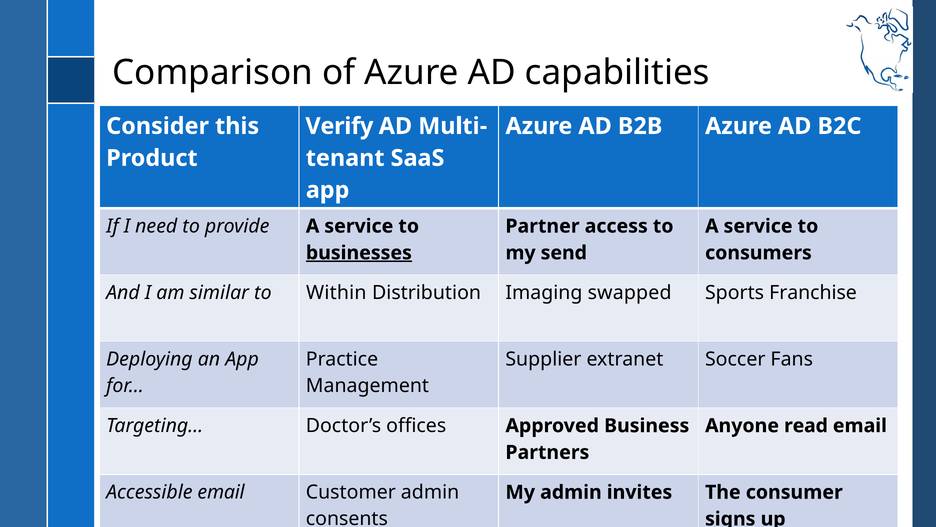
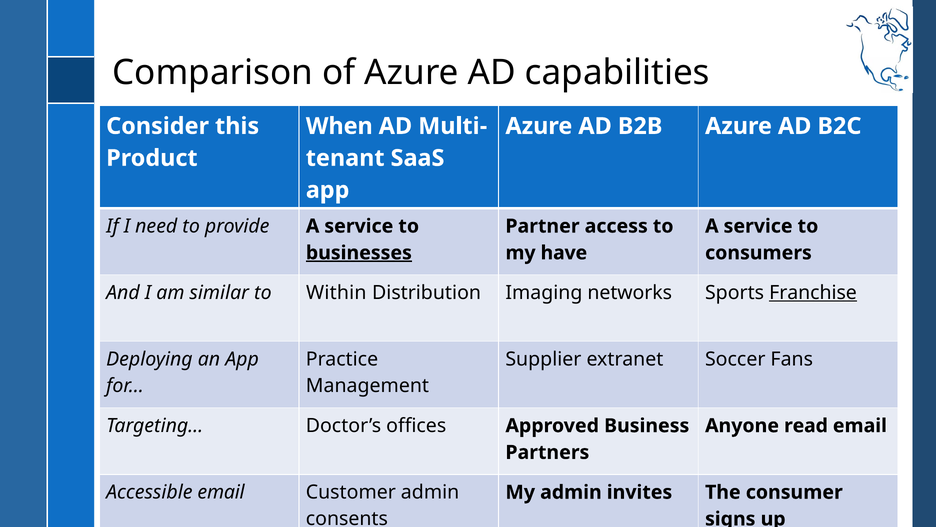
Verify: Verify -> When
send: send -> have
swapped: swapped -> networks
Franchise underline: none -> present
